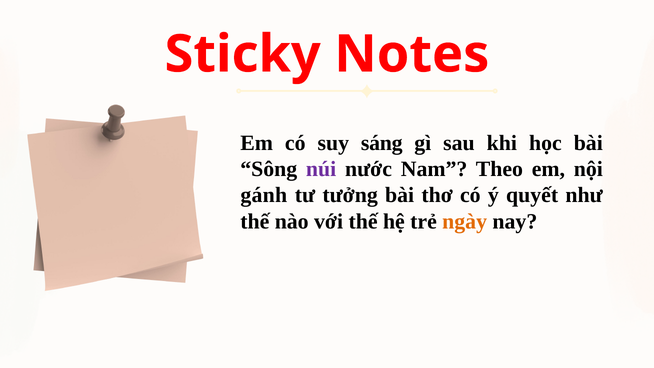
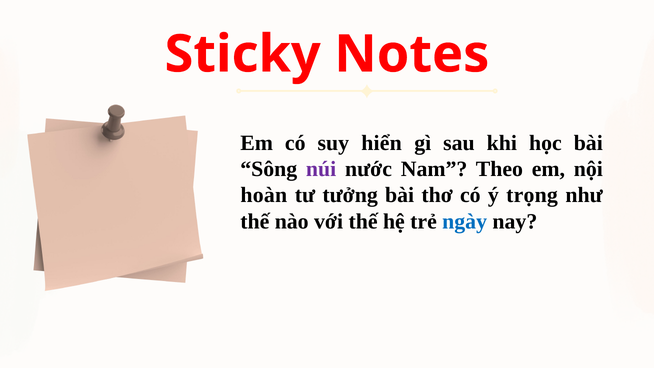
sáng: sáng -> hiển
gánh: gánh -> hoàn
quyết: quyết -> trọng
ngày colour: orange -> blue
